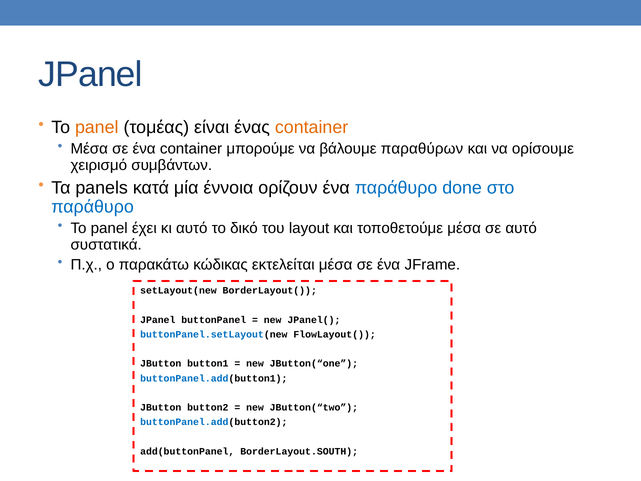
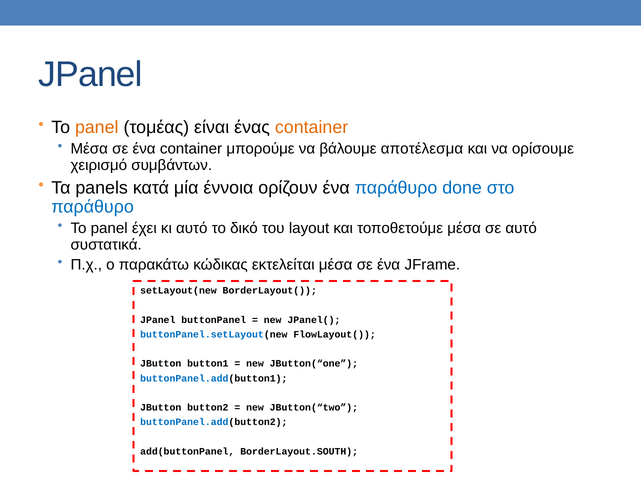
παραθύρων: παραθύρων -> αποτέλεσμα
